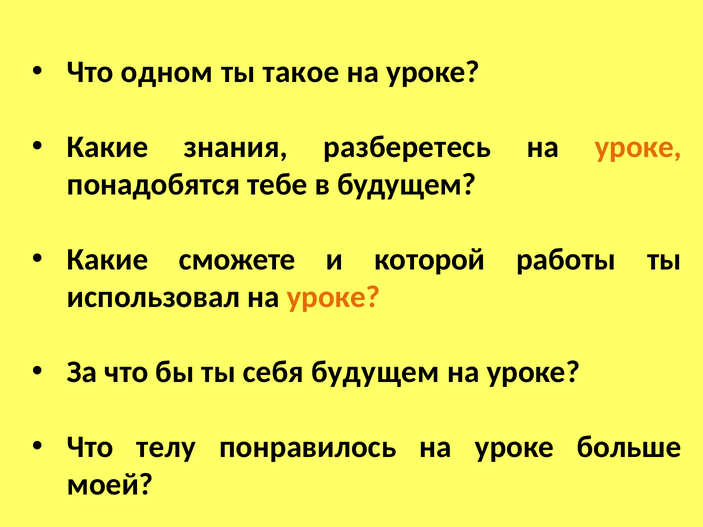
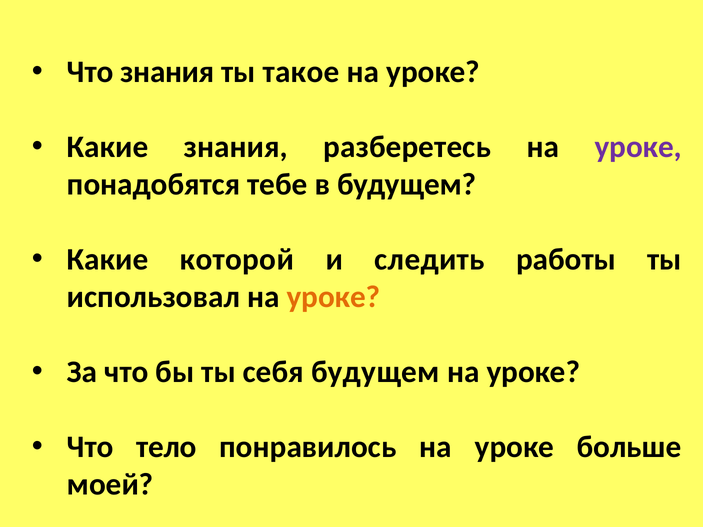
Что одном: одном -> знания
уроке at (638, 147) colour: orange -> purple
сможете: сможете -> которой
которой: которой -> следить
телу: телу -> тело
